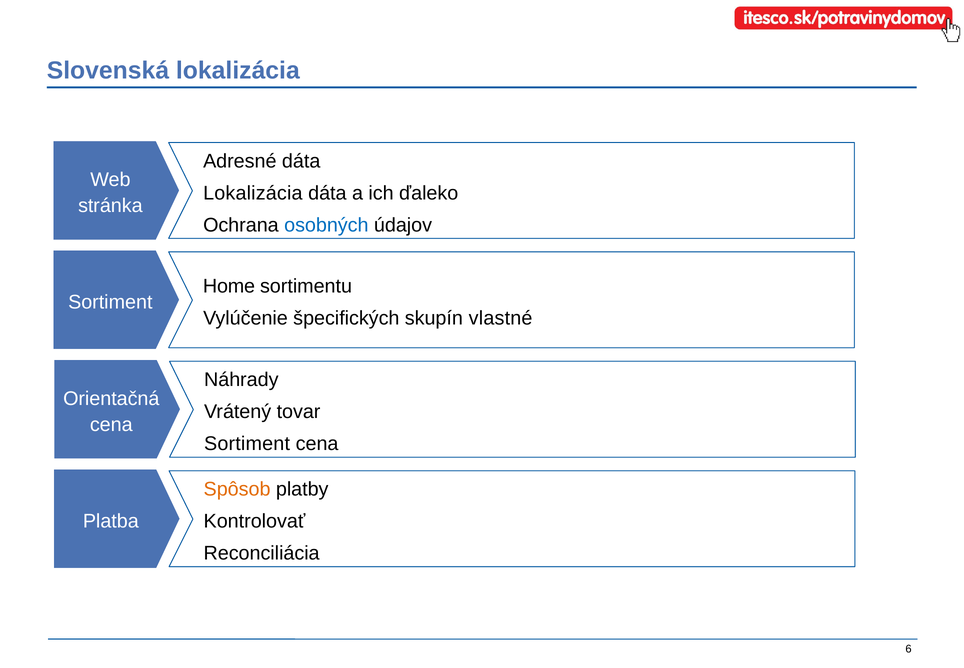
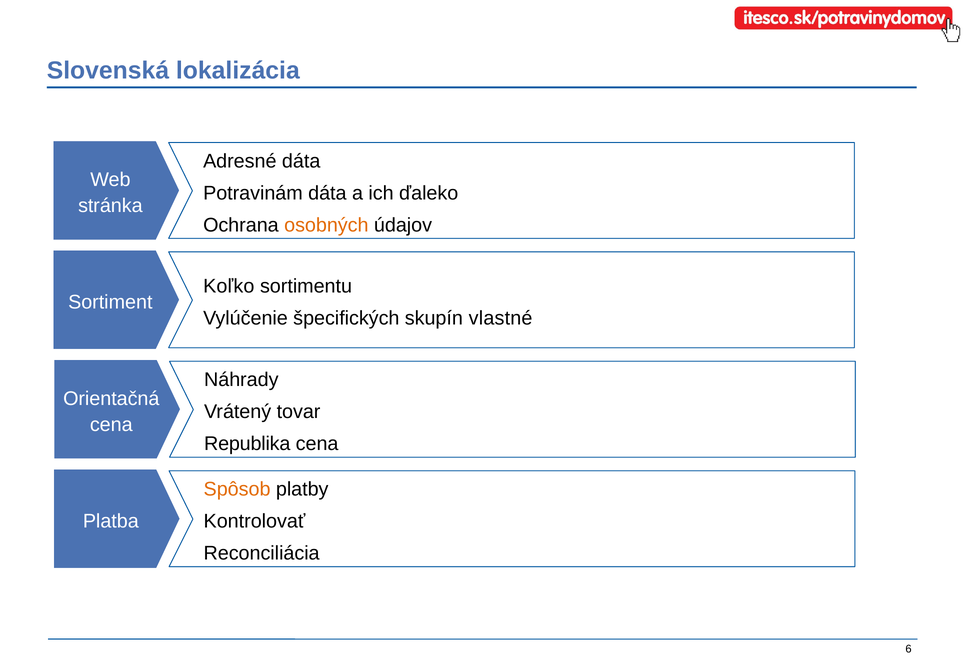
Lokalizácia at (253, 193): Lokalizácia -> Potravinám
osobných colour: blue -> orange
Home: Home -> Koľko
Sortiment at (247, 443): Sortiment -> Republika
